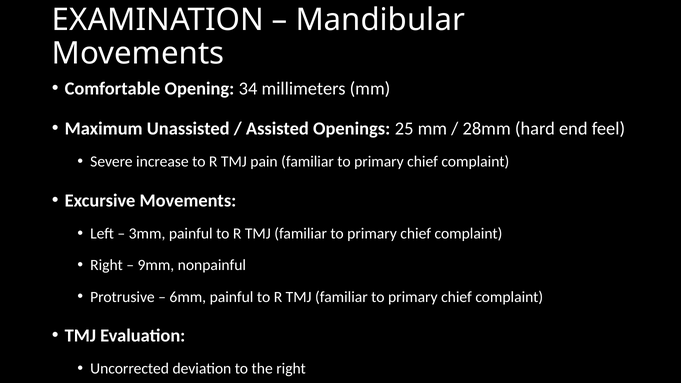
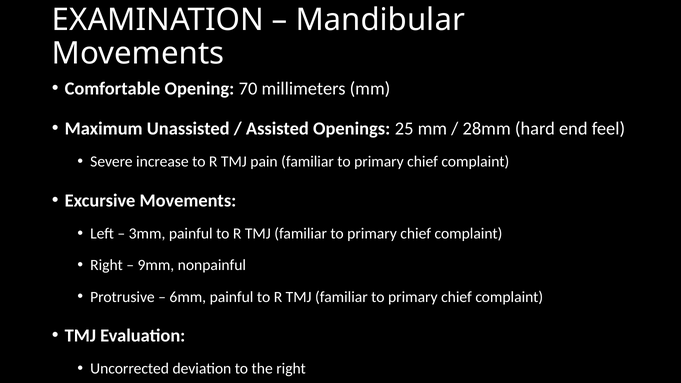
34: 34 -> 70
